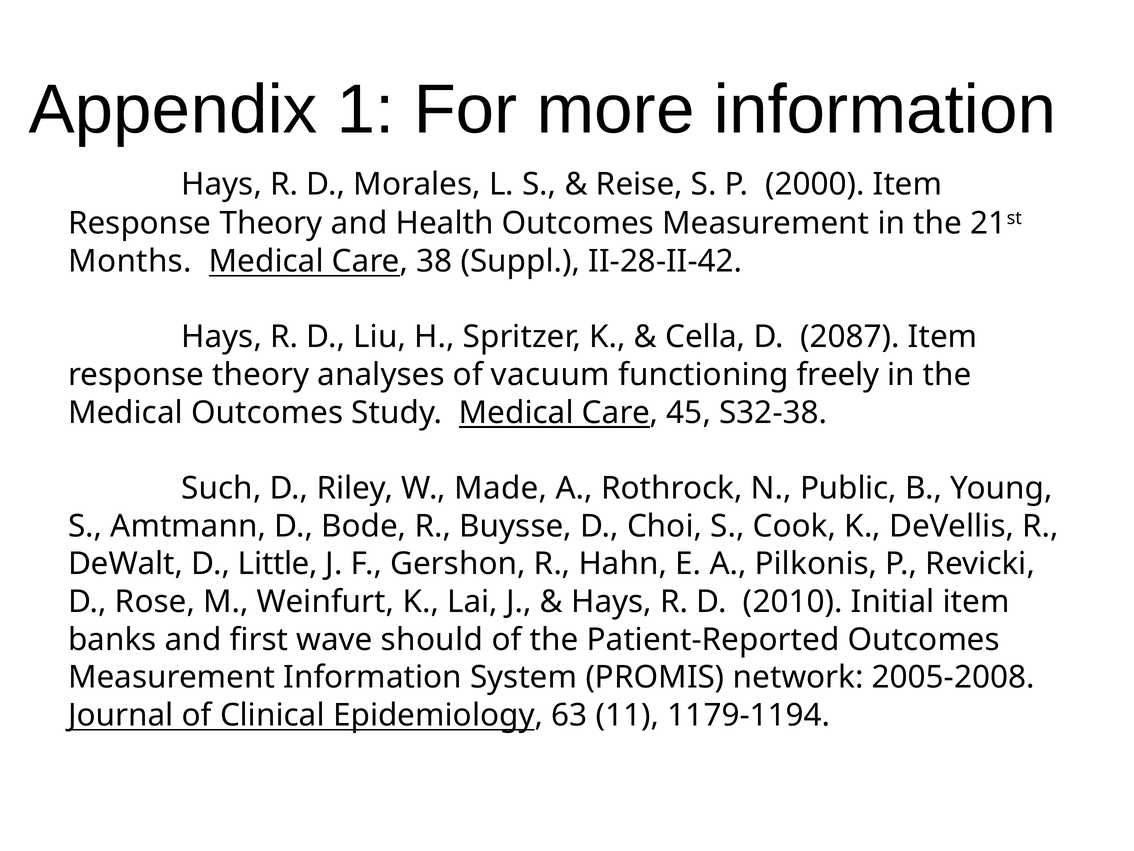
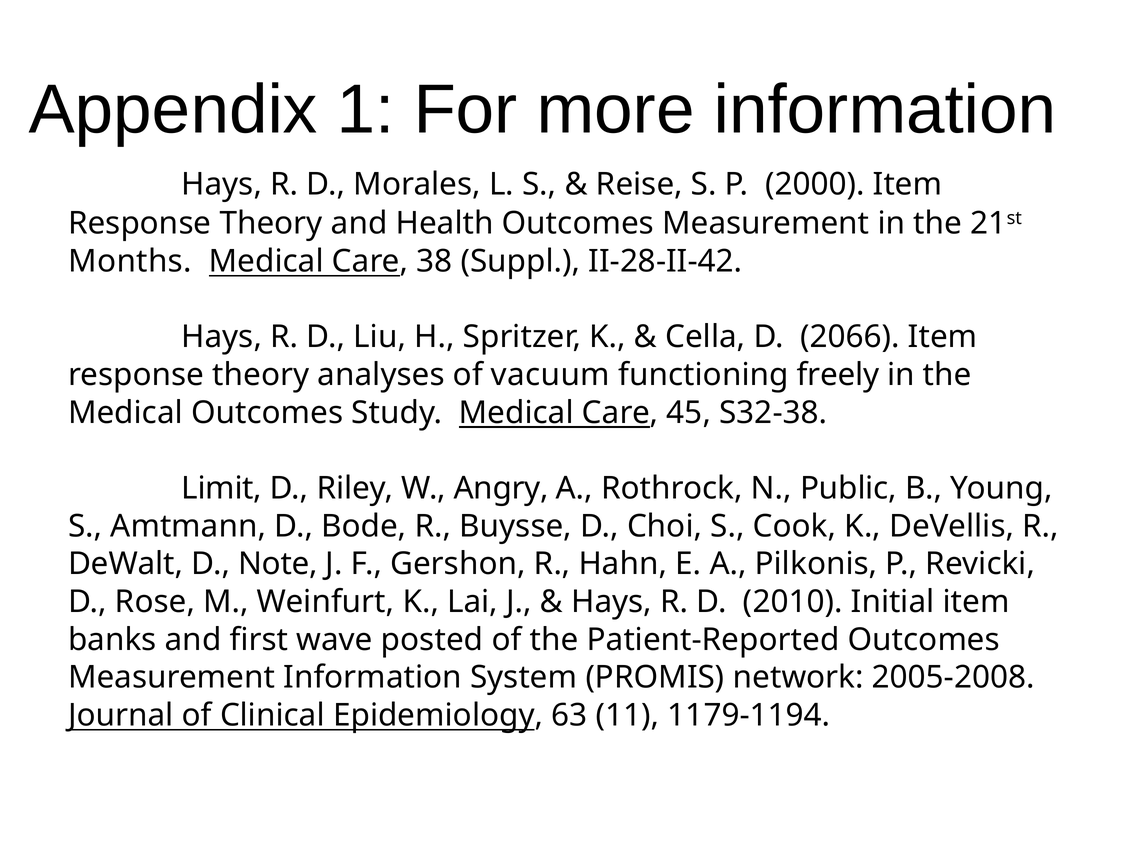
2087: 2087 -> 2066
Such: Such -> Limit
Made: Made -> Angry
Little: Little -> Note
should: should -> posted
